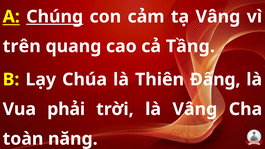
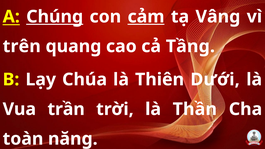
cảm underline: none -> present
Đấng: Đấng -> Dưới
phải: phải -> trần
là Vâng: Vâng -> Thần
